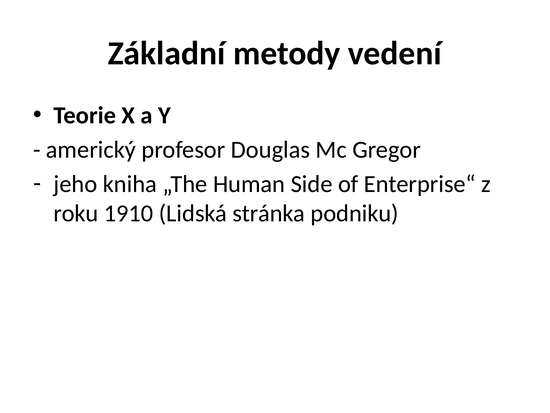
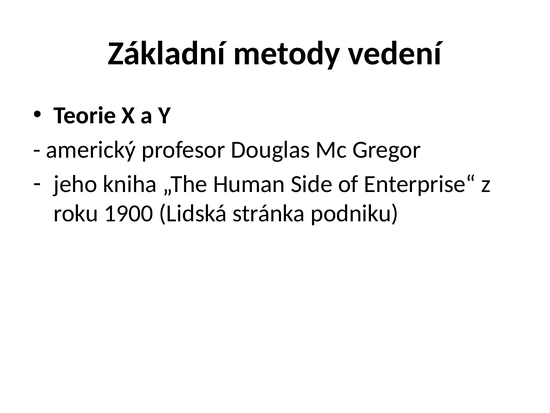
1910: 1910 -> 1900
